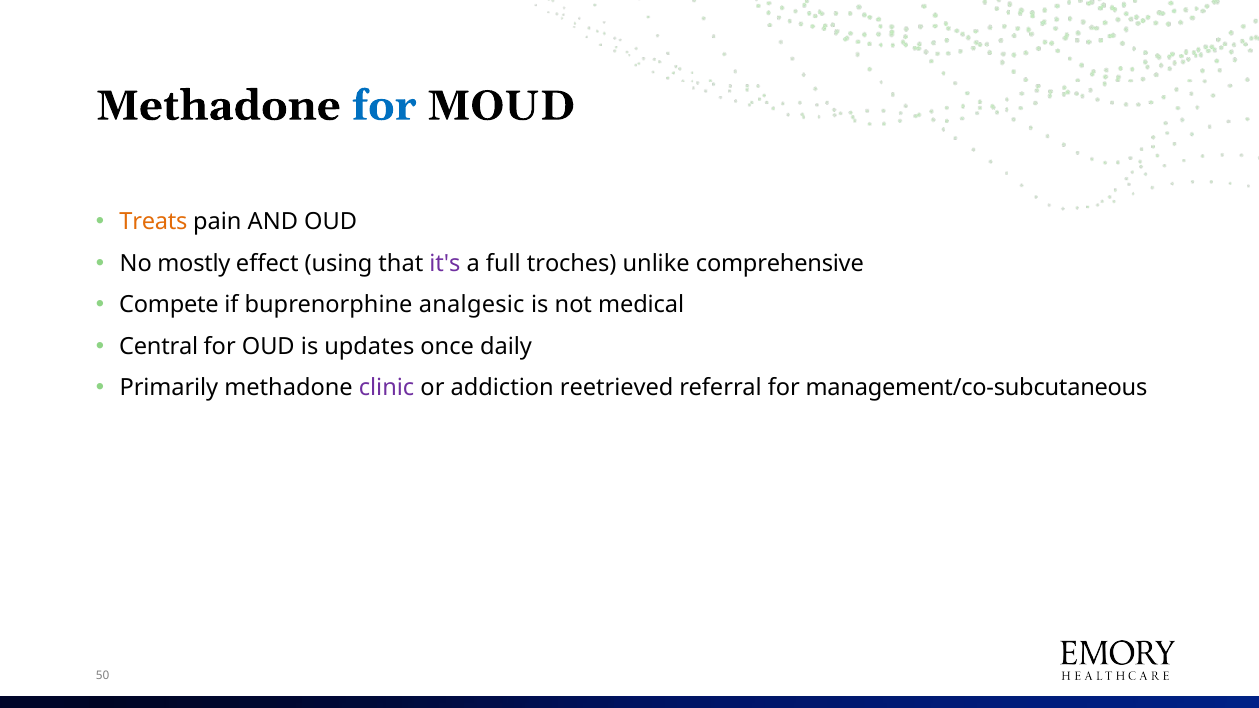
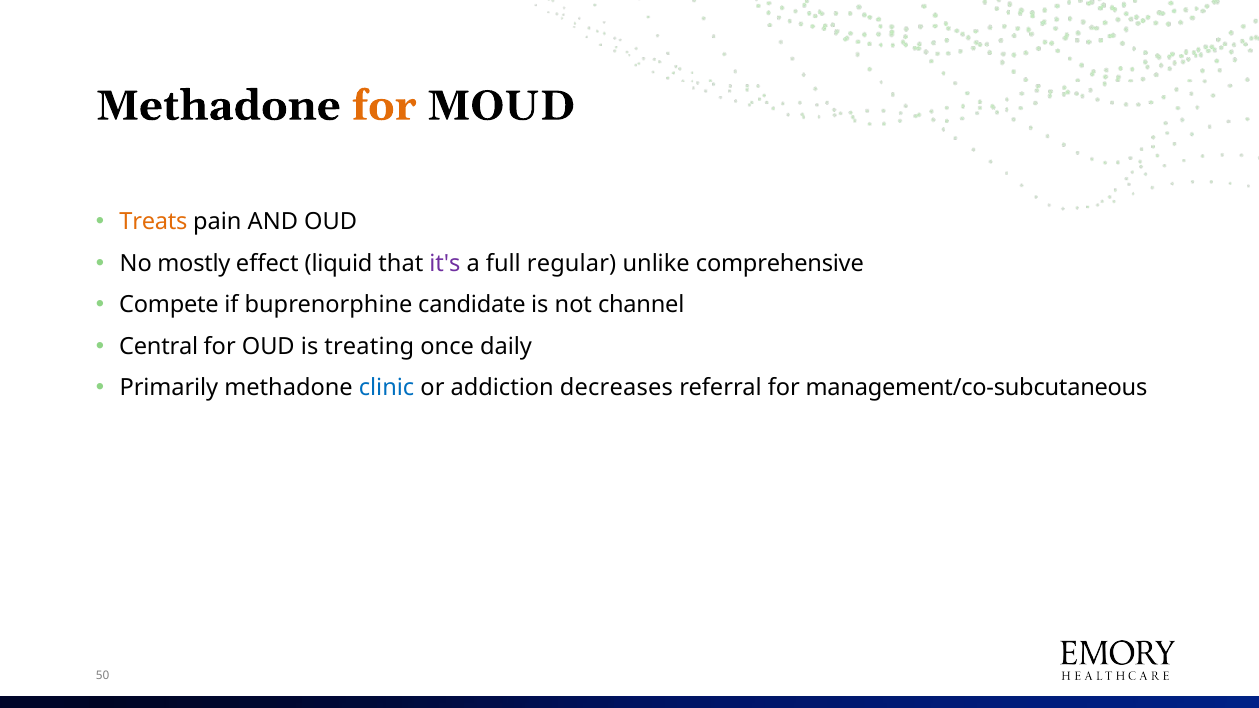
for at (384, 106) colour: blue -> orange
using: using -> liquid
troches: troches -> regular
analgesic: analgesic -> candidate
medical: medical -> channel
updates: updates -> treating
clinic colour: purple -> blue
reetrieved: reetrieved -> decreases
